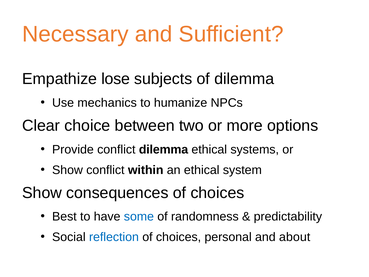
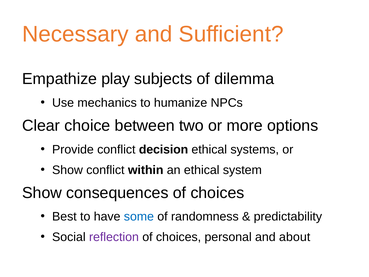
lose: lose -> play
conflict dilemma: dilemma -> decision
reflection colour: blue -> purple
